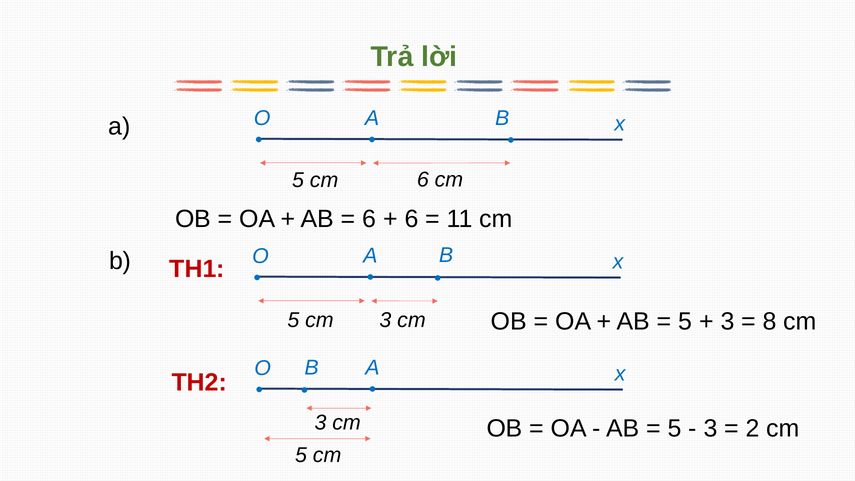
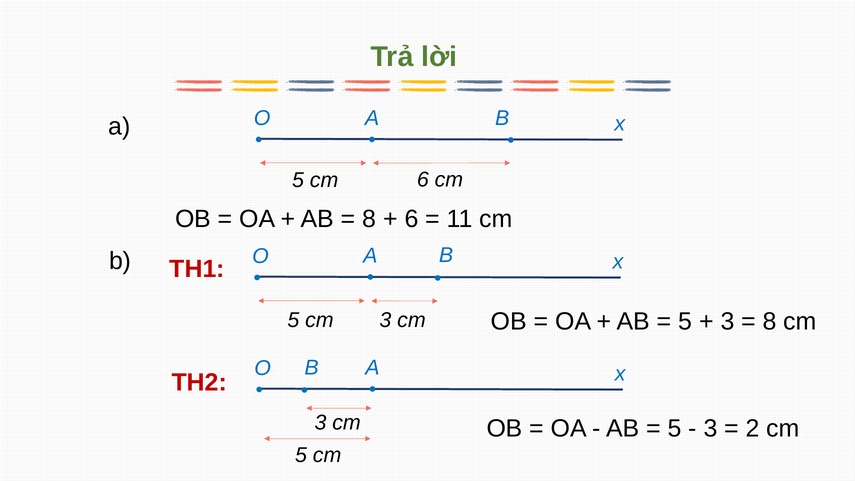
6 at (369, 219): 6 -> 8
